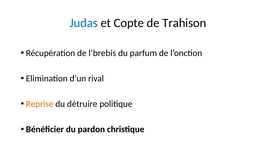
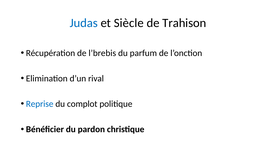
Copte: Copte -> Siècle
Reprise colour: orange -> blue
détruire: détruire -> complot
